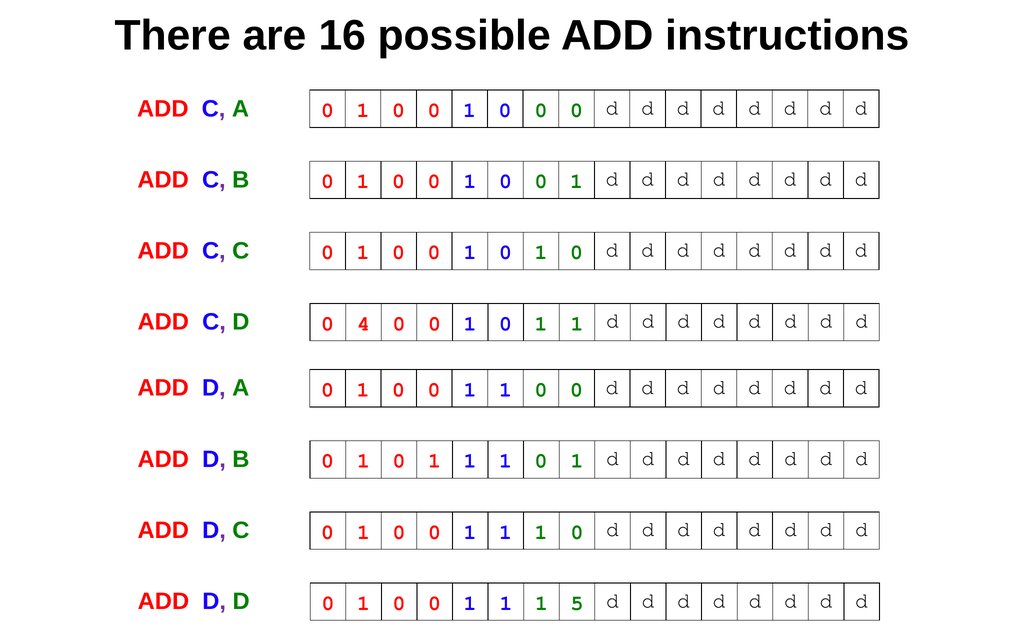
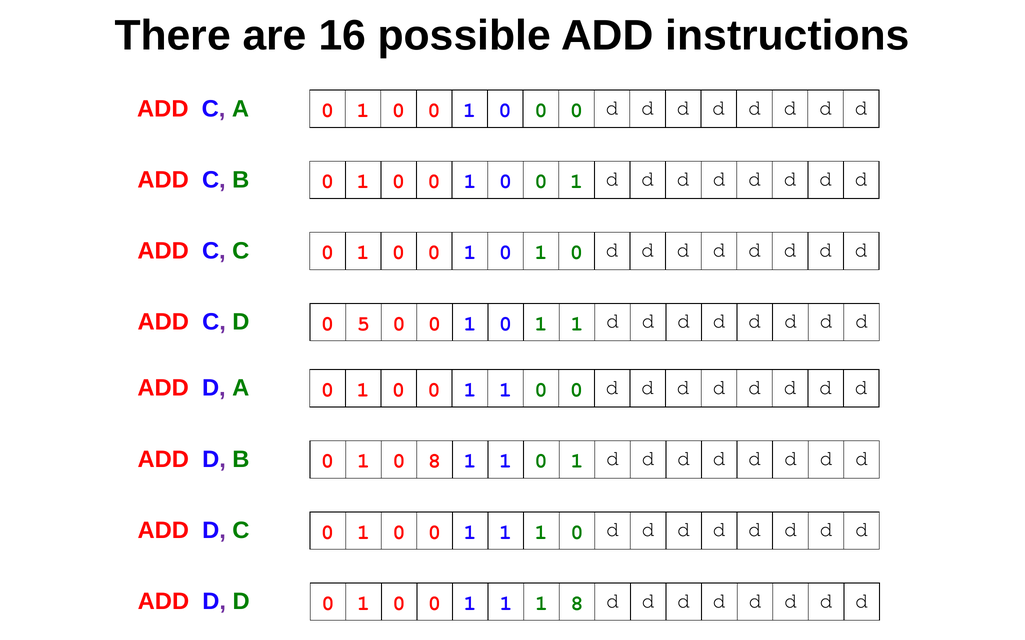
4: 4 -> 5
1 at (435, 461): 1 -> 8
1 5: 5 -> 8
